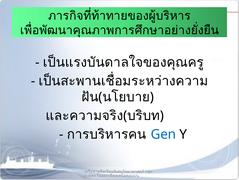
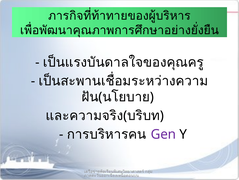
Gen colour: blue -> purple
